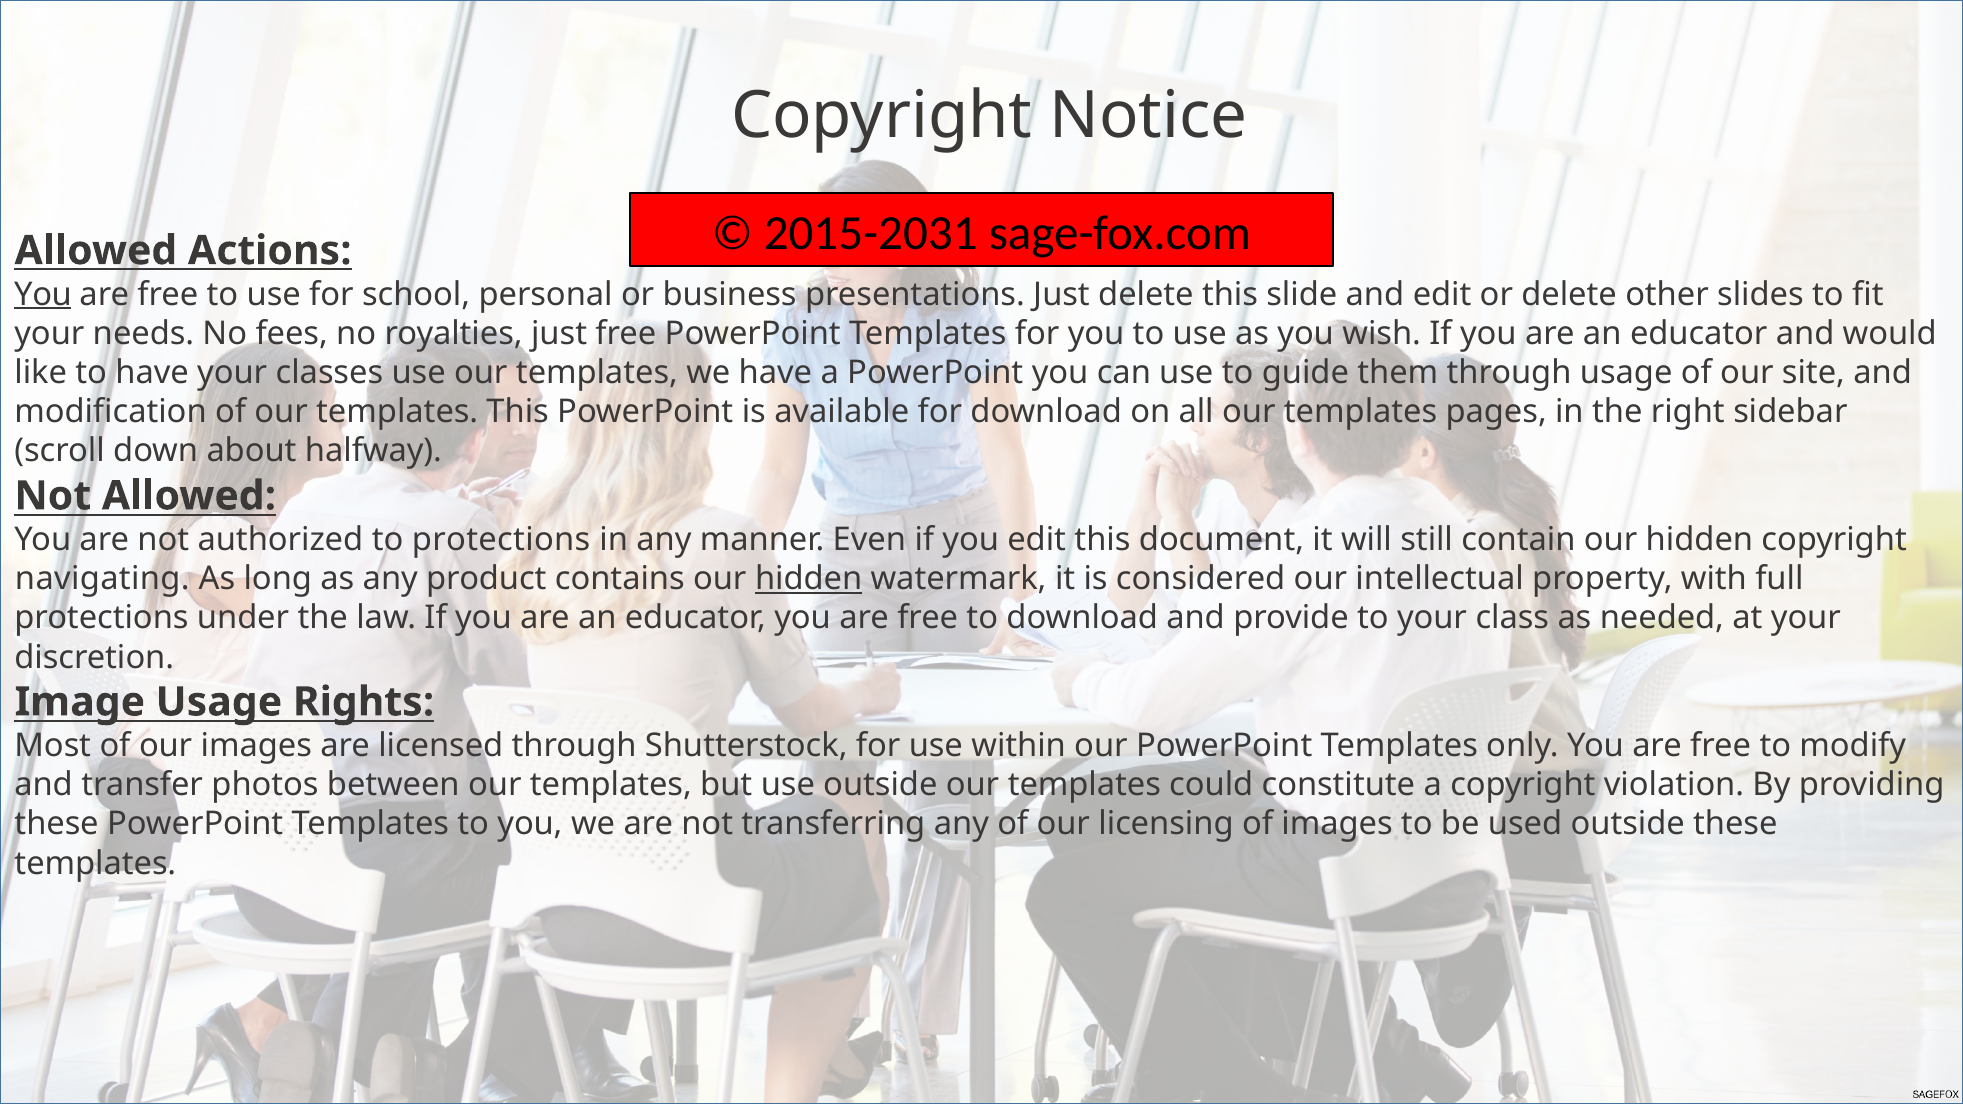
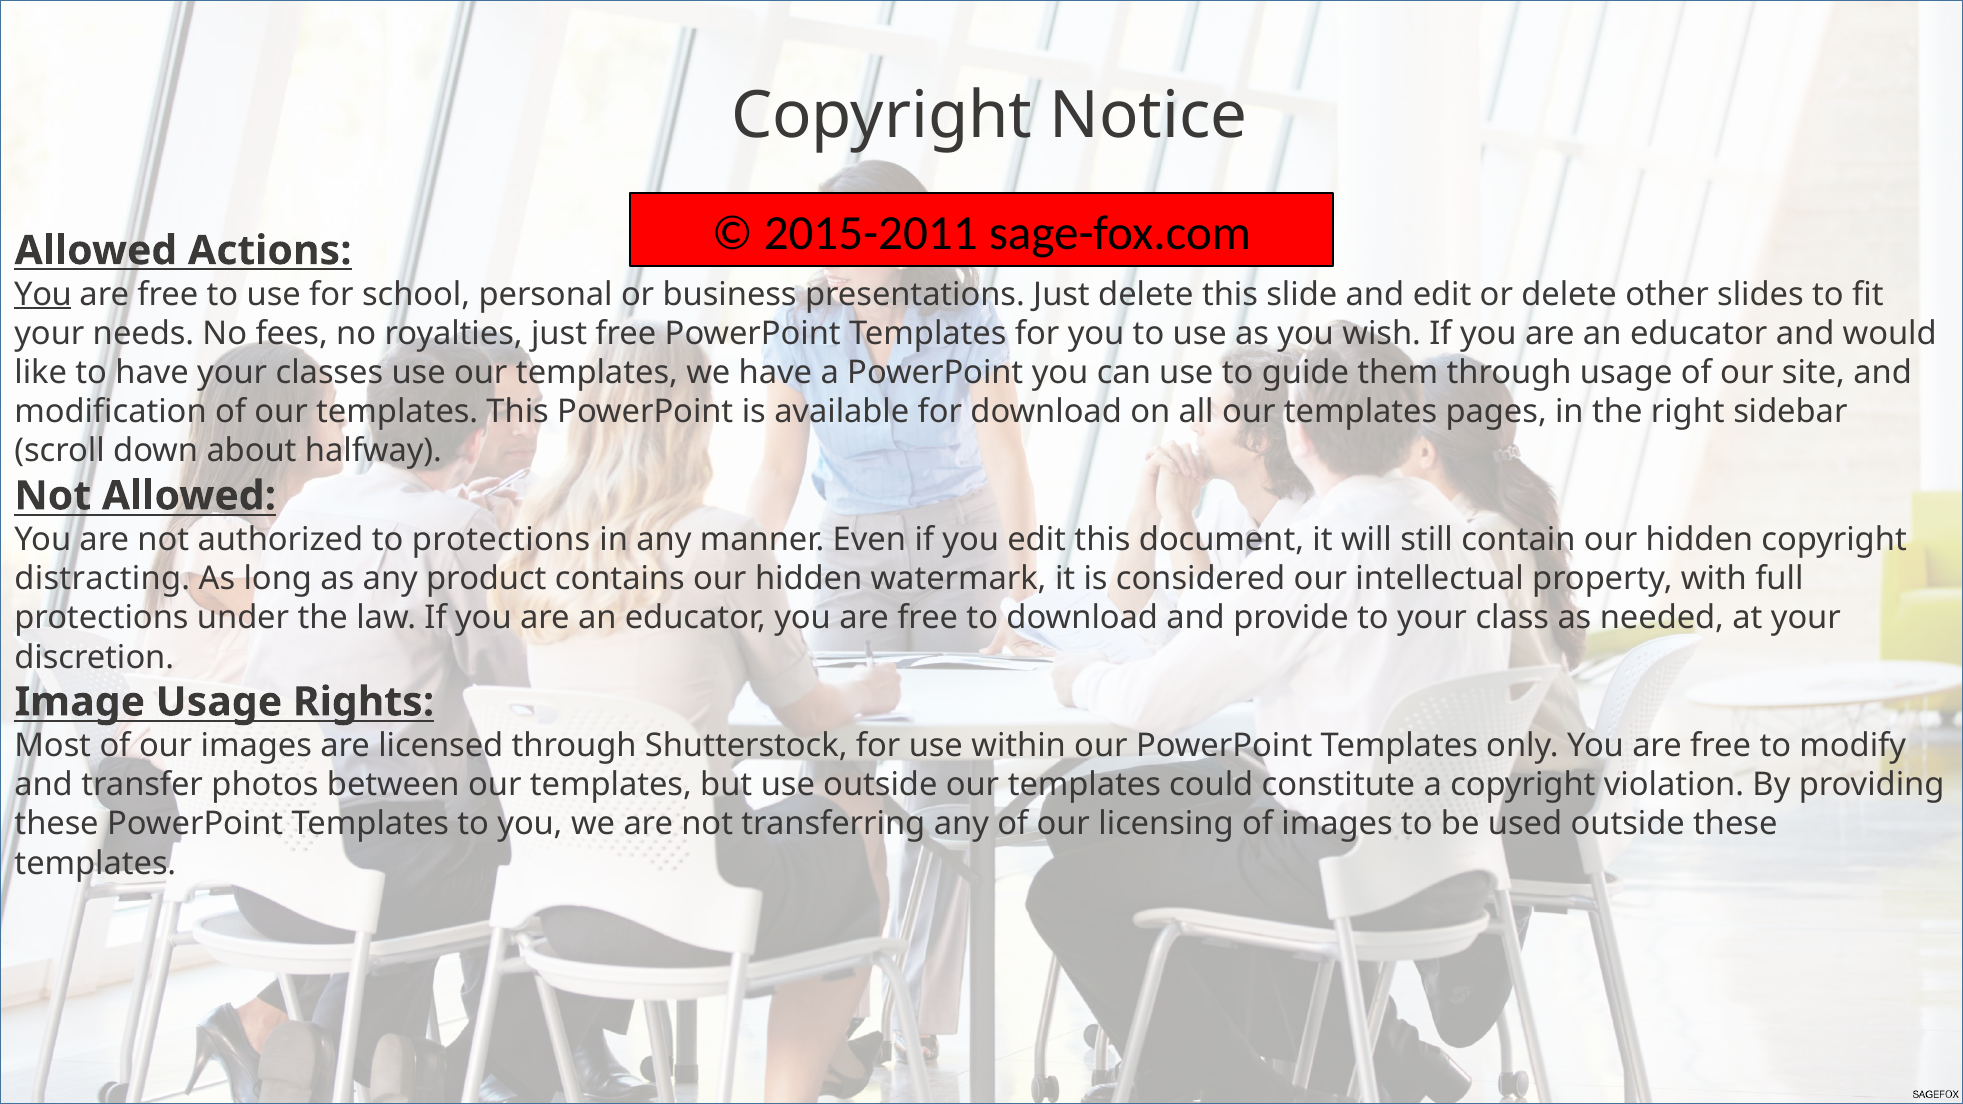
2015-2031: 2015-2031 -> 2015-2011
navigating: navigating -> distracting
hidden at (809, 579) underline: present -> none
